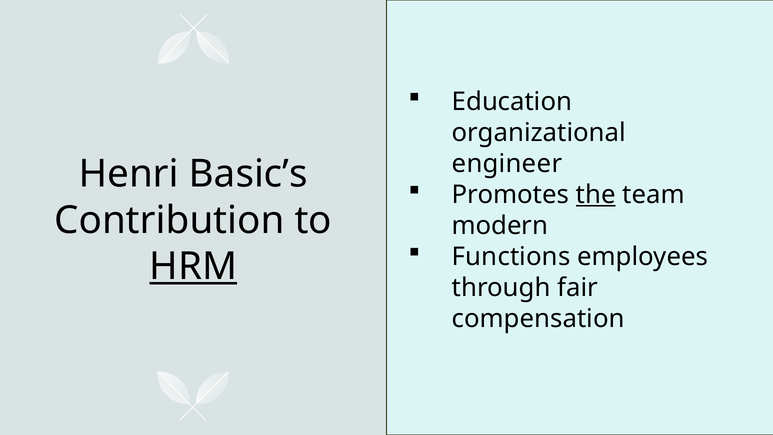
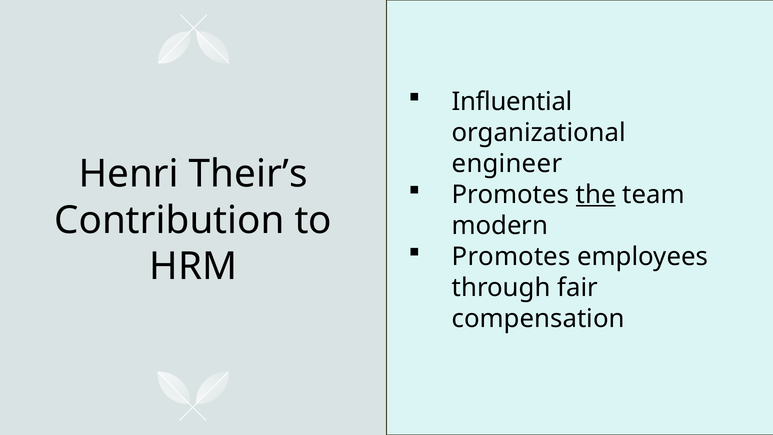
Education: Education -> Influential
Basic’s: Basic’s -> Their’s
Functions at (511, 257): Functions -> Promotes
HRM underline: present -> none
